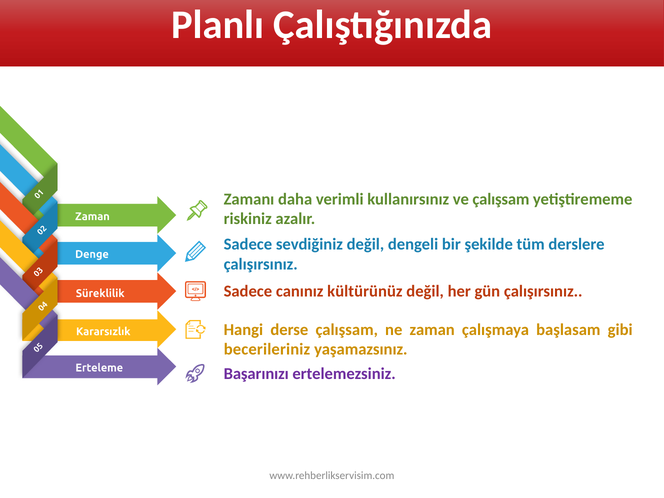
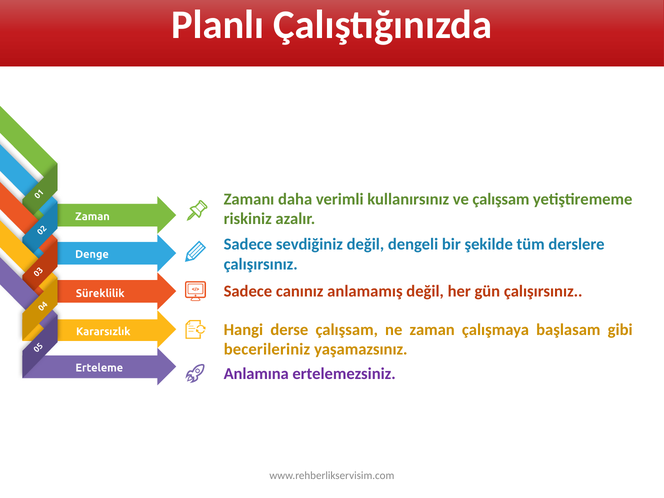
kültürünüz: kültürünüz -> anlamamış
Başarınızı: Başarınızı -> Anlamına
